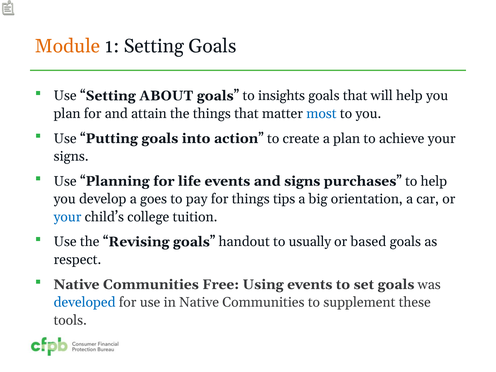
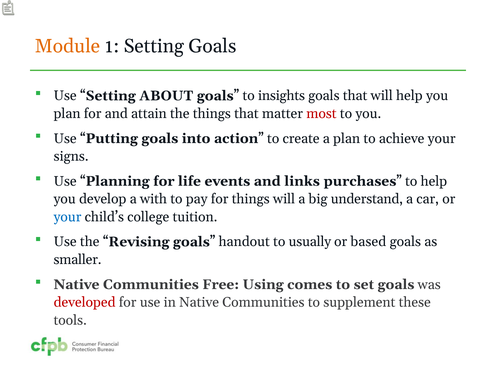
most colour: blue -> red
and signs: signs -> links
goes: goes -> with
things tips: tips -> will
orientation: orientation -> understand
respect: respect -> smaller
Using events: events -> comes
developed colour: blue -> red
